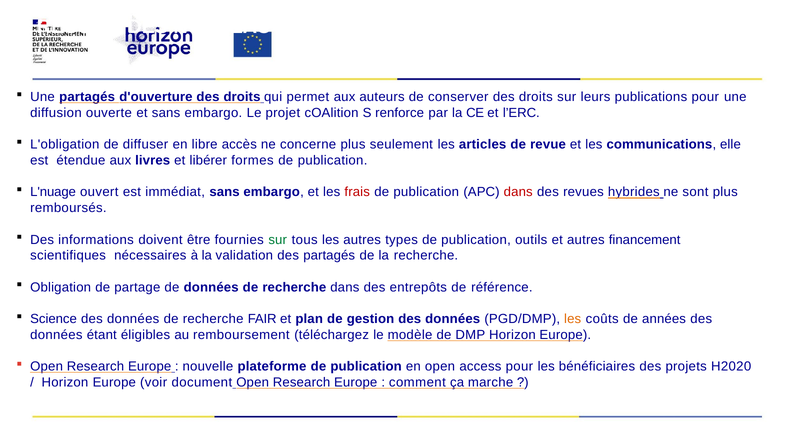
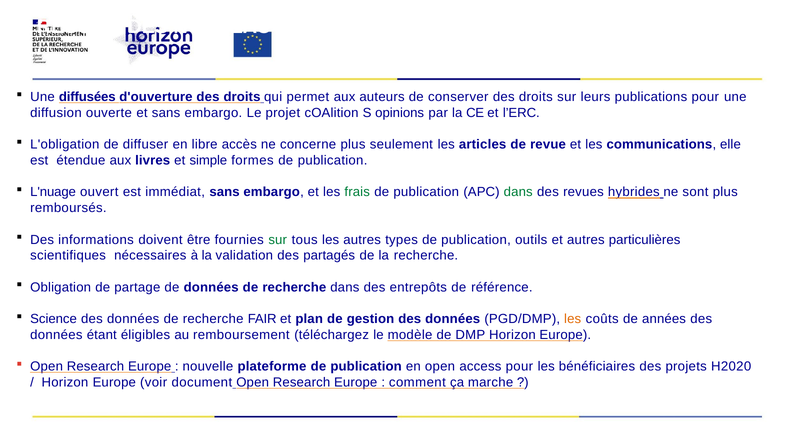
Une partagés: partagés -> diffusées
renforce: renforce -> opinions
libérer: libérer -> simple
frais colour: red -> green
dans at (518, 192) colour: red -> green
financement: financement -> particulières
